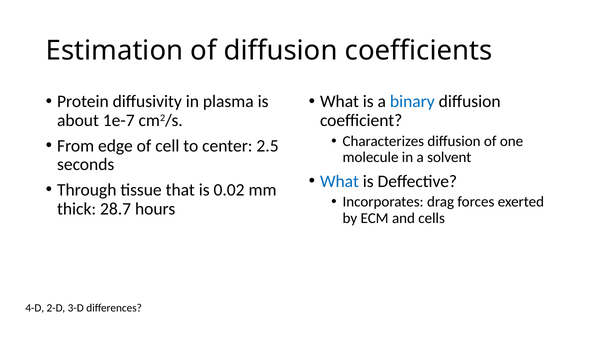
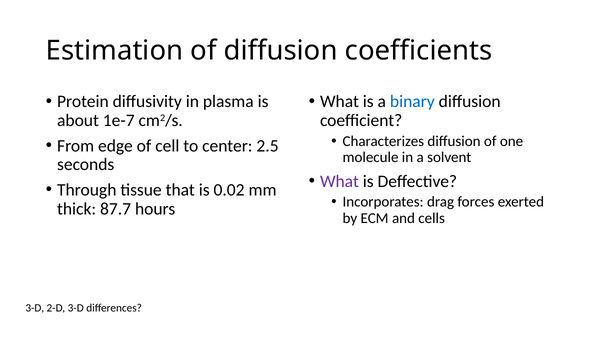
What at (339, 181) colour: blue -> purple
28.7: 28.7 -> 87.7
4-D at (35, 308): 4-D -> 3-D
